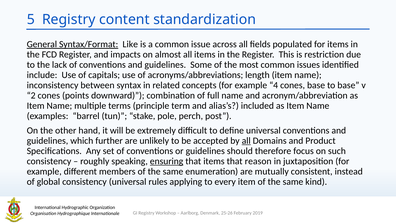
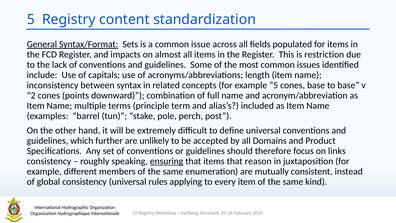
Like: Like -> Sets
example 4: 4 -> 5
all at (246, 141) underline: present -> none
such: such -> links
